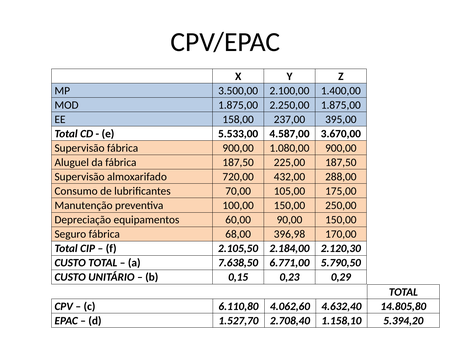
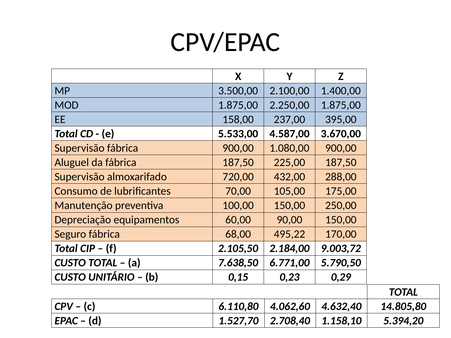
396,98: 396,98 -> 495,22
2.120,30: 2.120,30 -> 9.003,72
